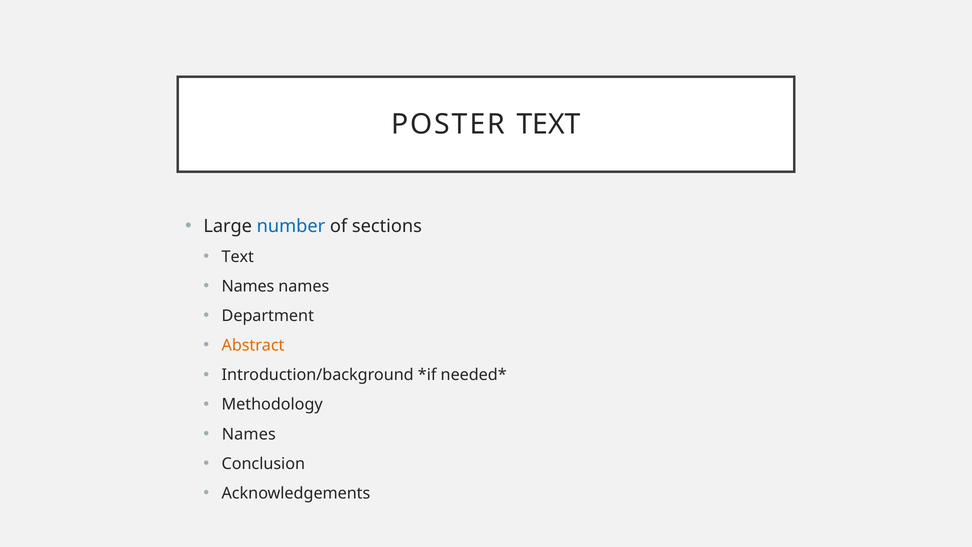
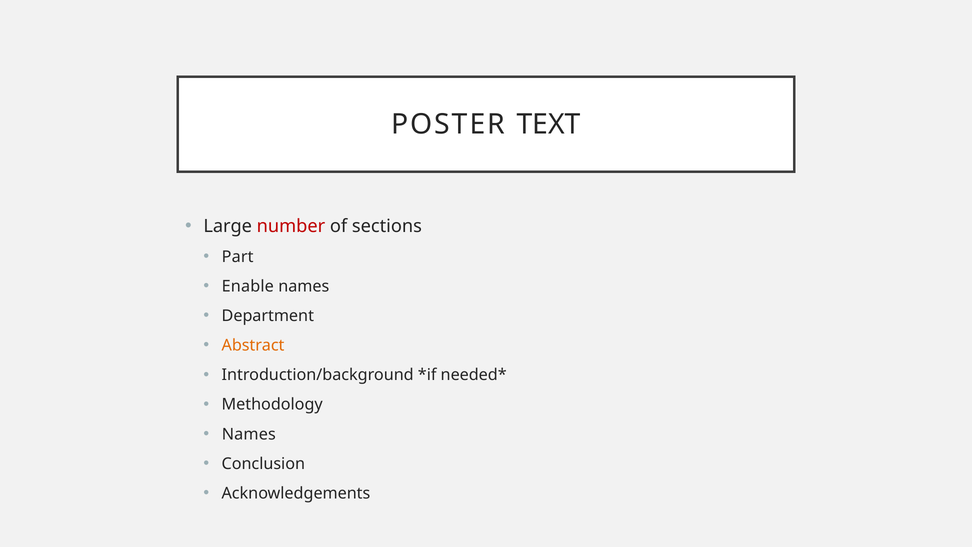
number colour: blue -> red
Text at (238, 257): Text -> Part
Names at (248, 286): Names -> Enable
